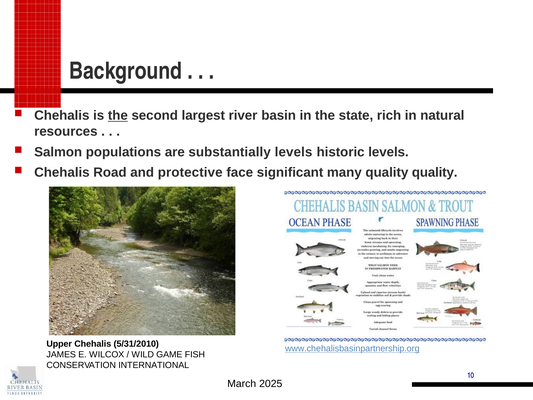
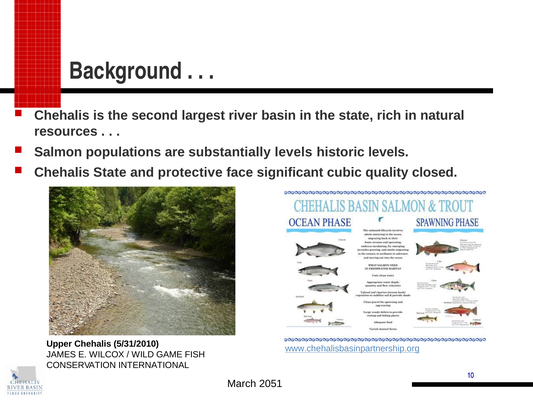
the at (118, 116) underline: present -> none
Chehalis Road: Road -> State
many: many -> cubic
quality quality: quality -> closed
2025: 2025 -> 2051
